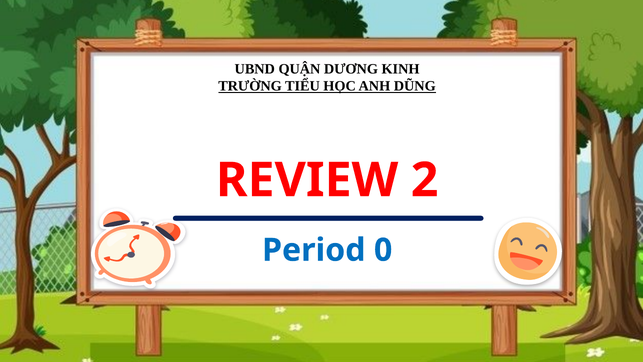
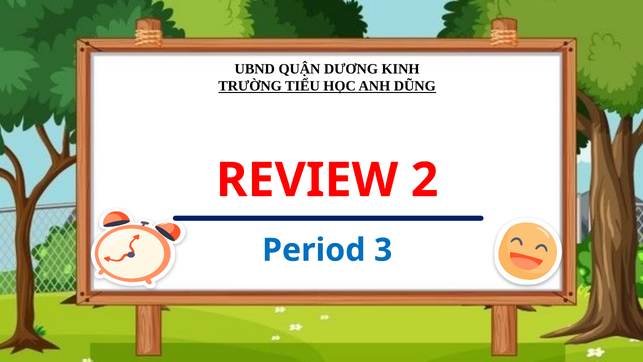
0: 0 -> 3
